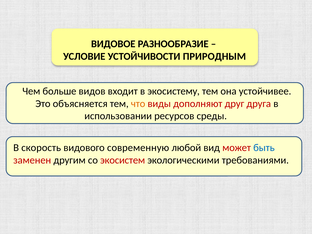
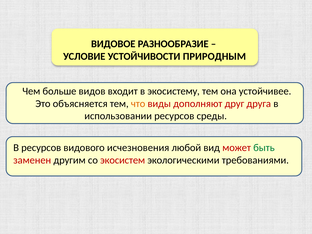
В скорость: скорость -> ресурсов
современную: современную -> исчезновения
быть colour: blue -> green
